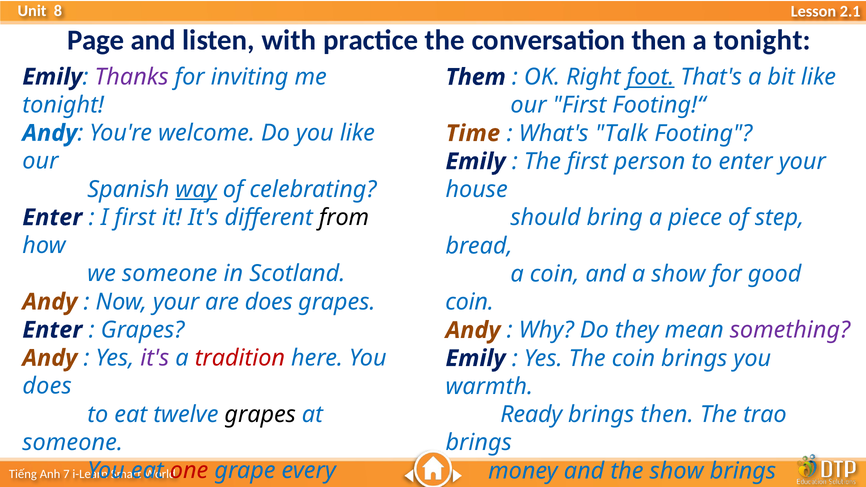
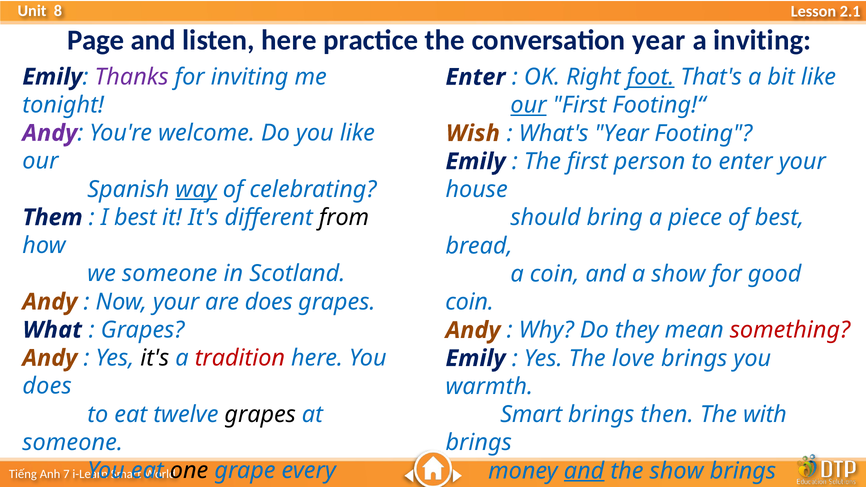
listen with: with -> here
conversation then: then -> year
a tonight: tonight -> inviting
Them at (476, 77): Them -> Enter
our at (529, 105) underline: none -> present
Andy at (50, 133) colour: blue -> purple
Time at (473, 133): Time -> Wish
What's Talk: Talk -> Year
of step: step -> best
Enter at (52, 217): Enter -> Them
I first: first -> best
Enter at (52, 330): Enter -> What
something colour: purple -> red
it's at (155, 358) colour: purple -> black
The coin: coin -> love
Ready at (531, 415): Ready -> Smart
The trao: trao -> with
one colour: red -> black
and at (584, 471) underline: none -> present
